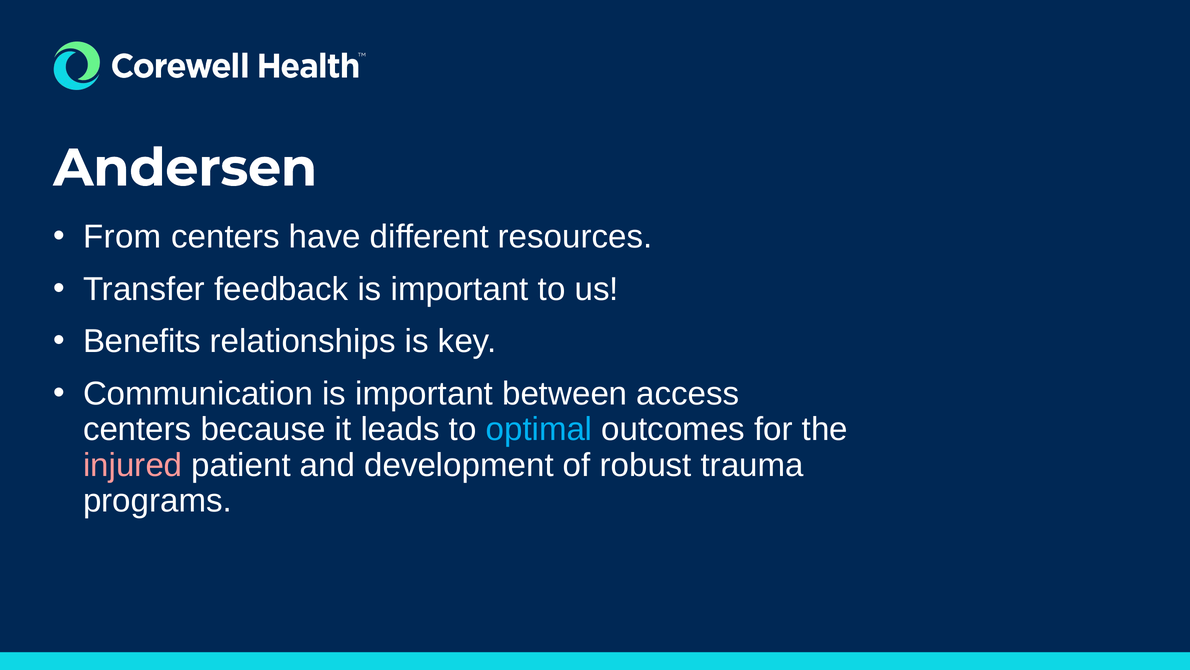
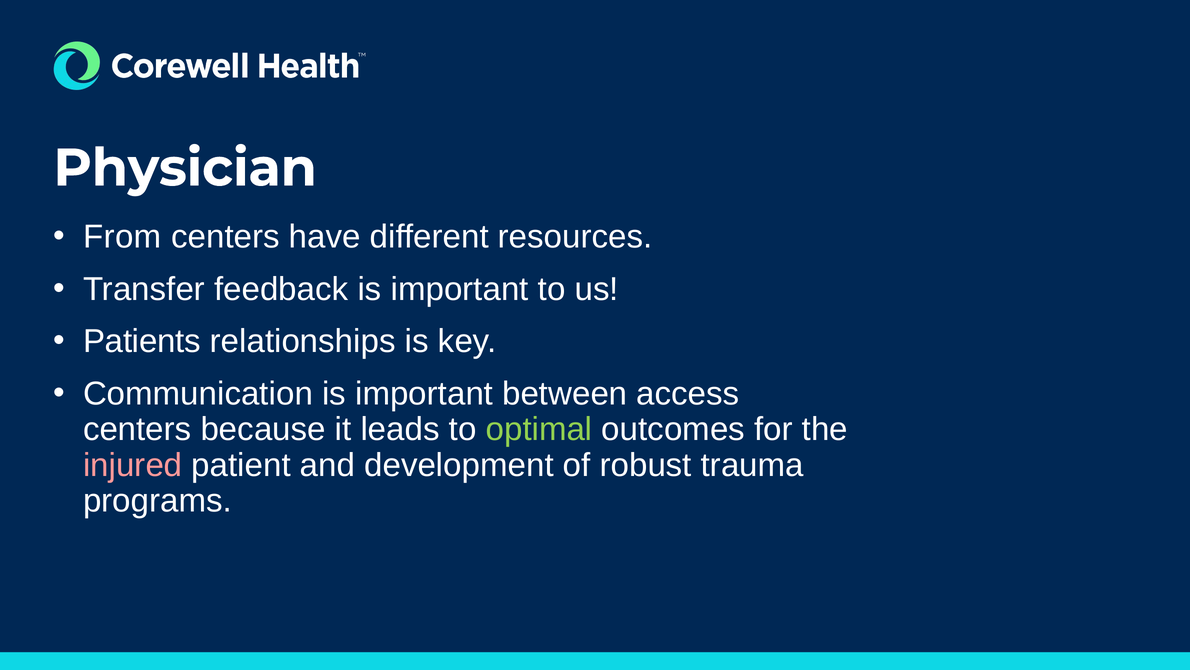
Andersen: Andersen -> Physician
Benefits: Benefits -> Patients
optimal colour: light blue -> light green
